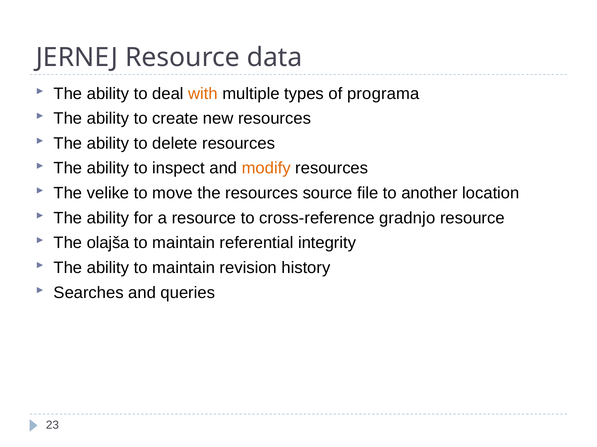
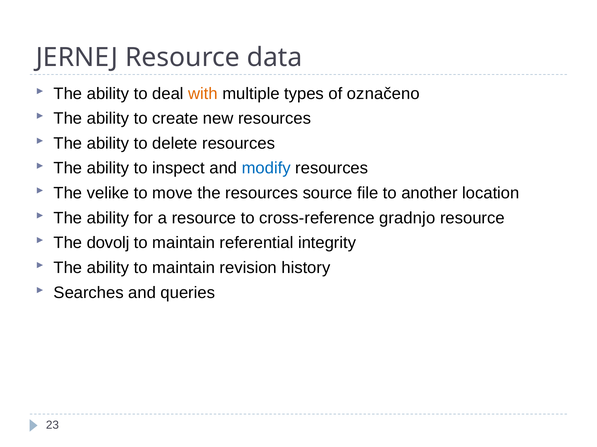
programa: programa -> označeno
modify colour: orange -> blue
olajša: olajša -> dovolj
